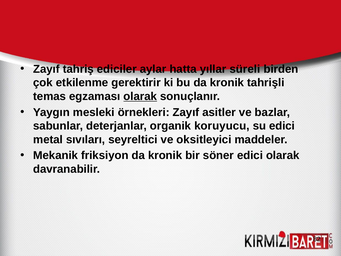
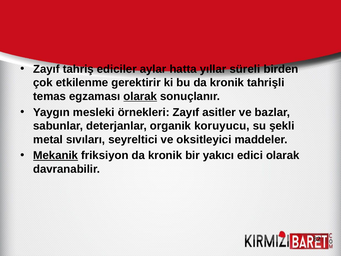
su edici: edici -> şekli
Mekanik underline: none -> present
söner: söner -> yakıcı
